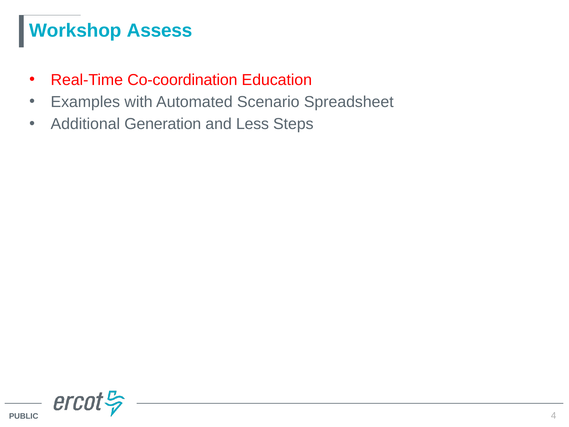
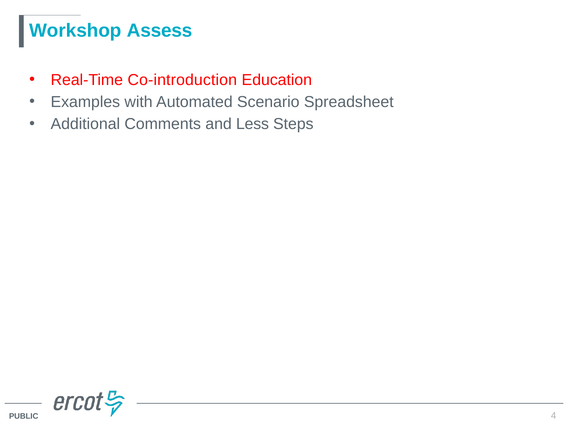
Co-coordination: Co-coordination -> Co-introduction
Generation: Generation -> Comments
